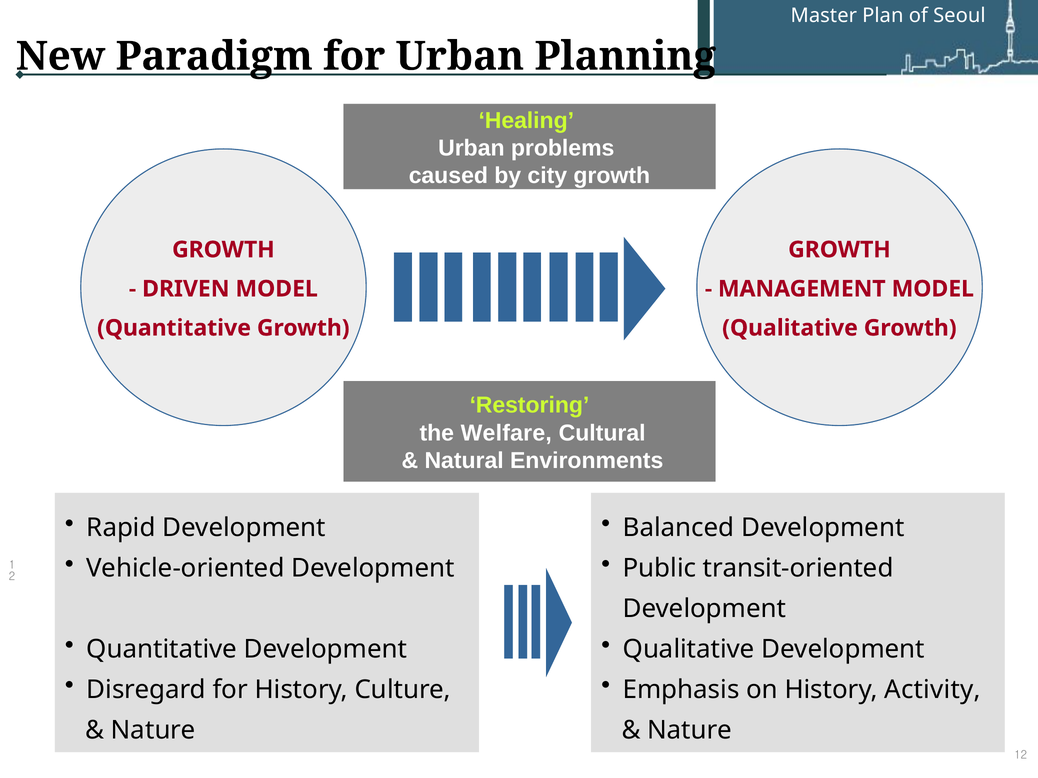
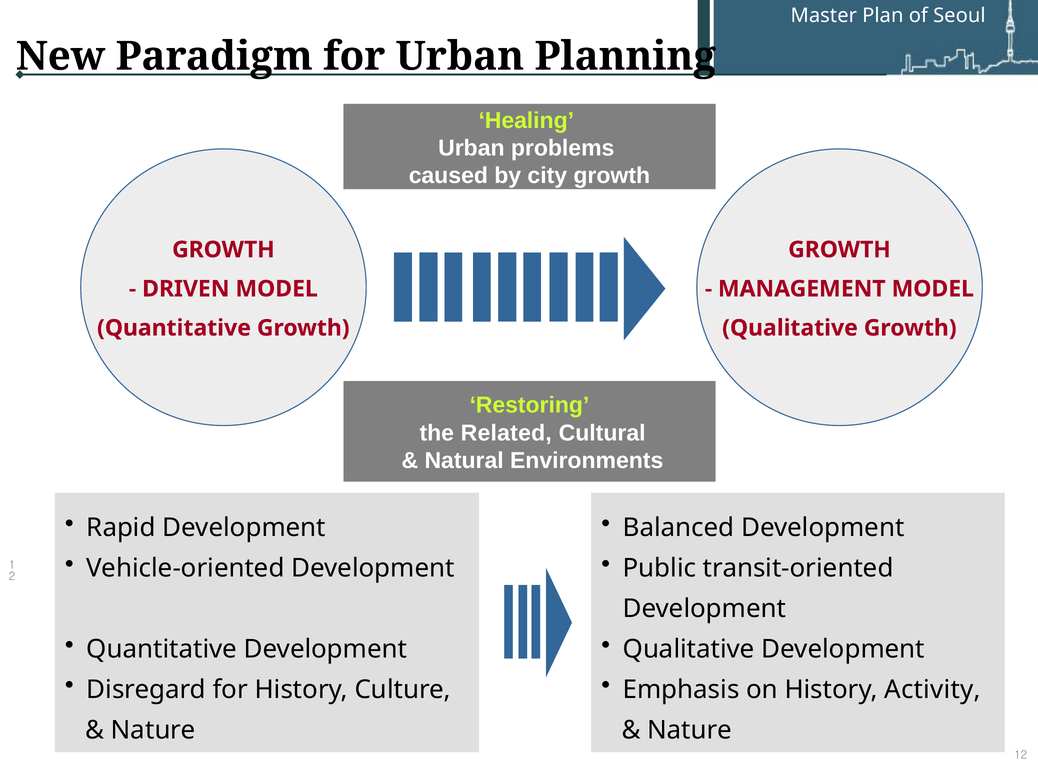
Welfare: Welfare -> Related
